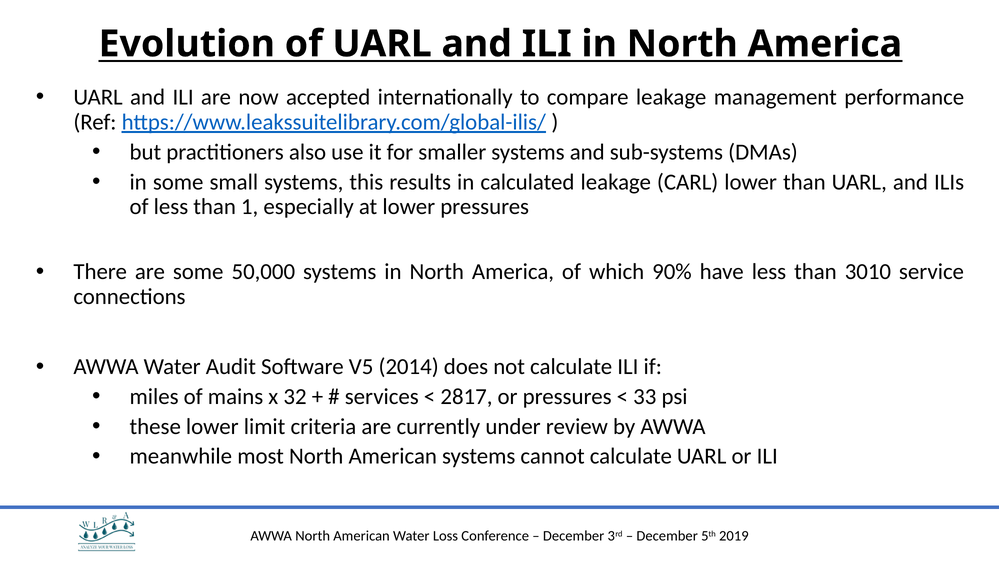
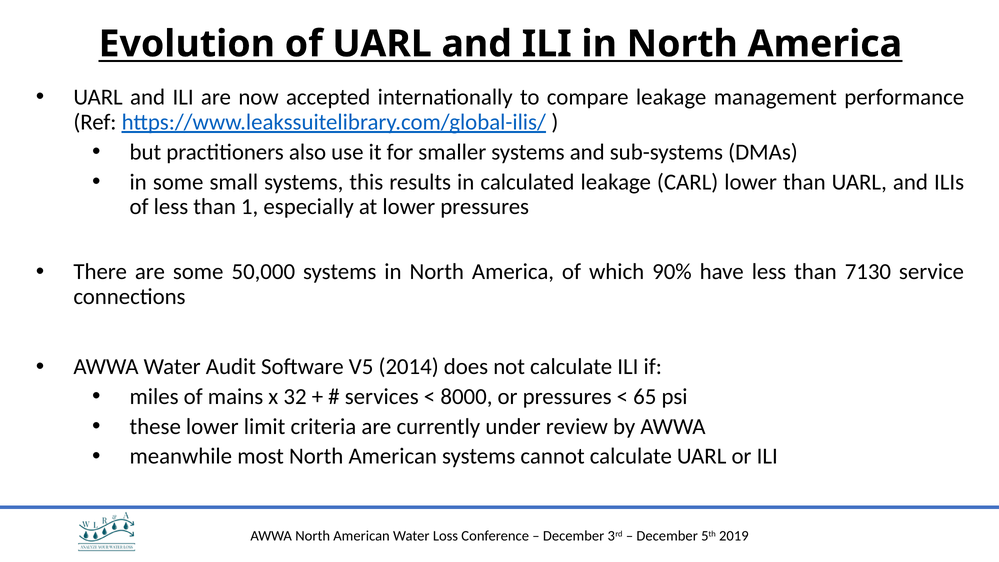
3010: 3010 -> 7130
2817: 2817 -> 8000
33: 33 -> 65
